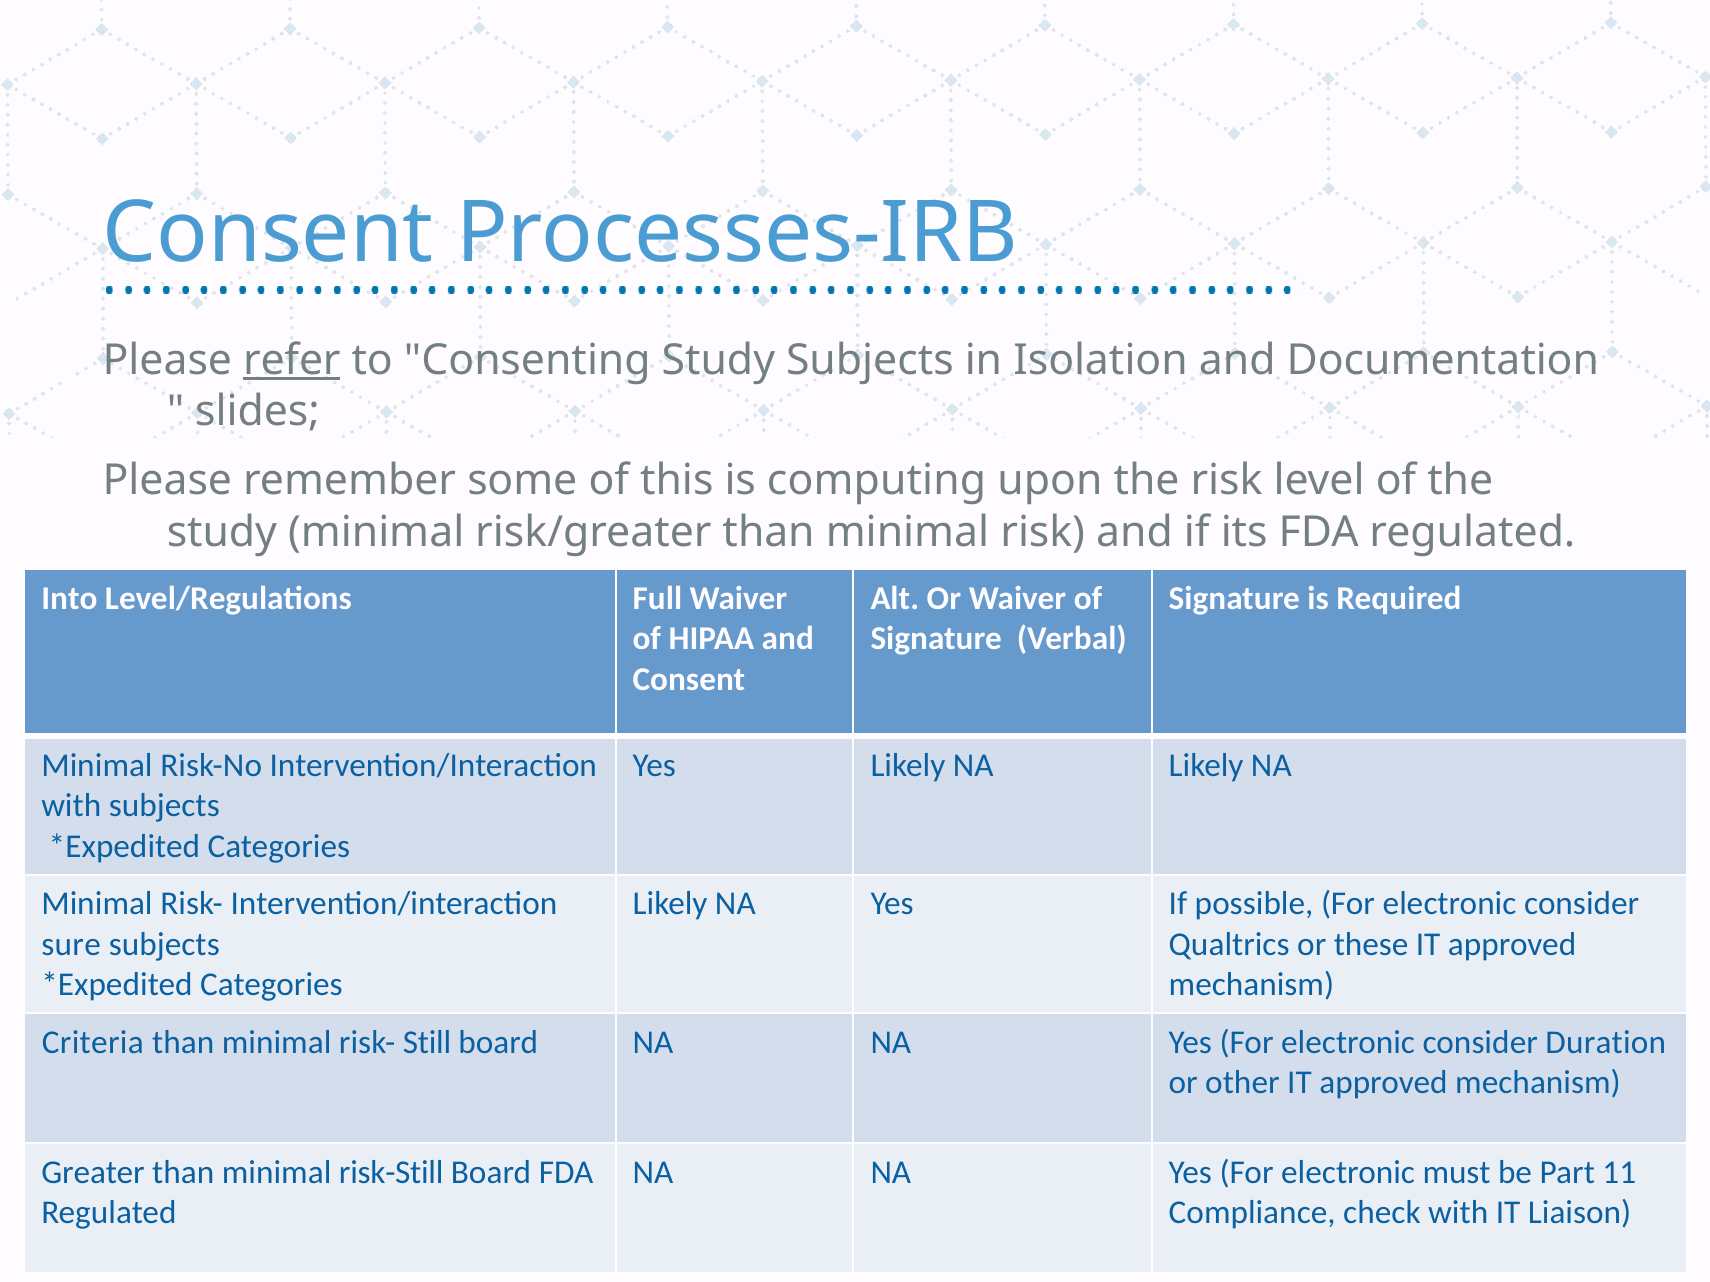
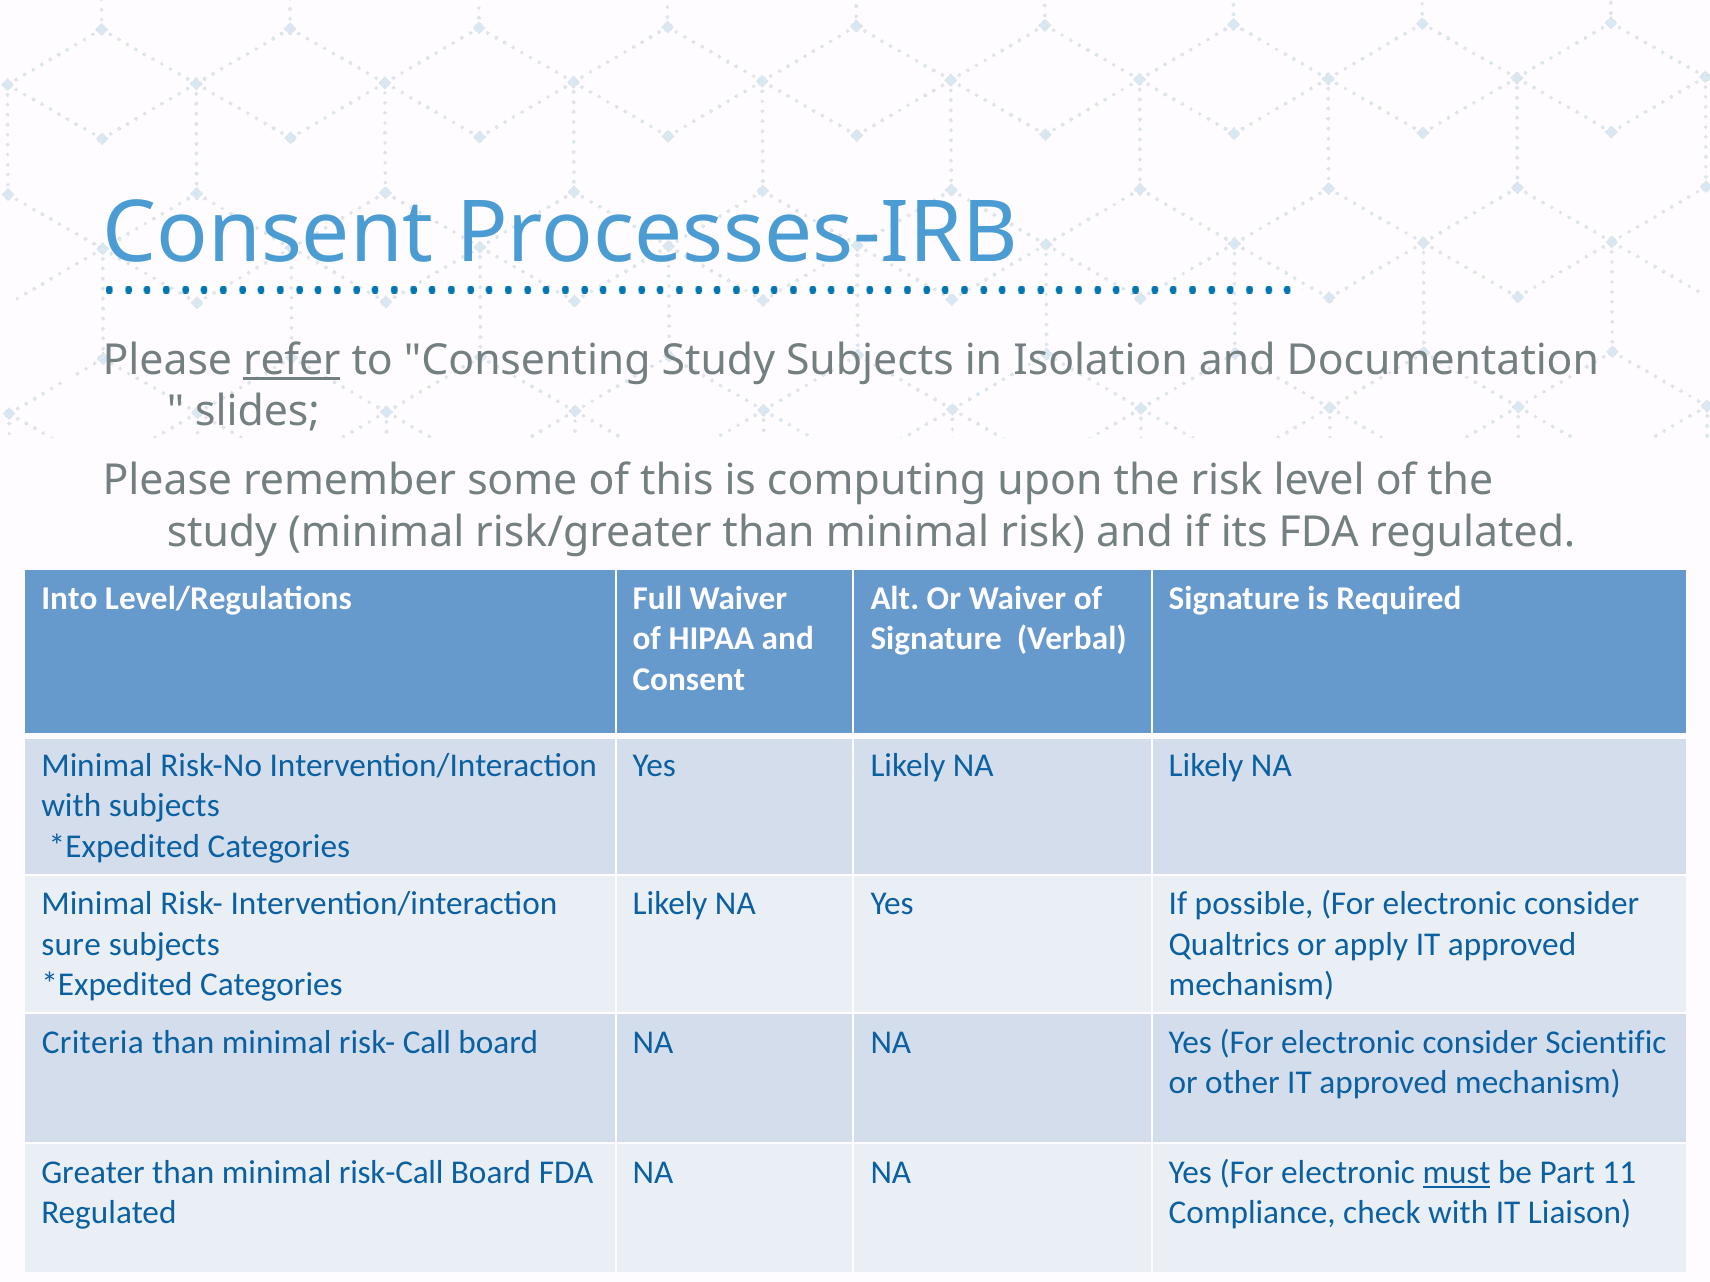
these: these -> apply
Still: Still -> Call
Duration: Duration -> Scientific
risk-Still: risk-Still -> risk-Call
must underline: none -> present
